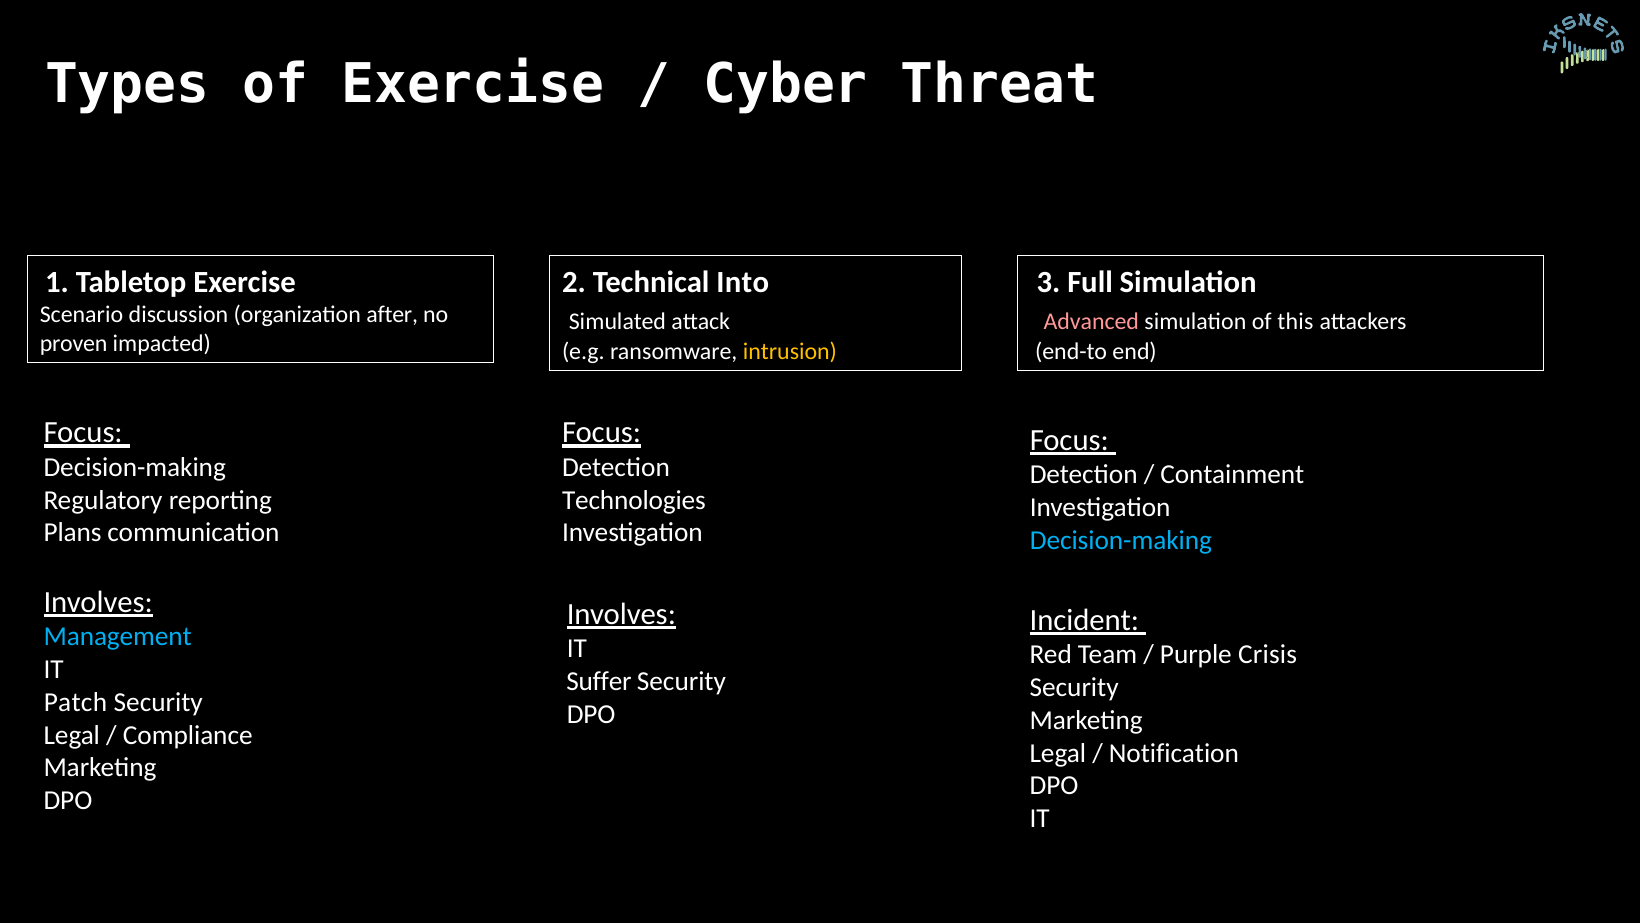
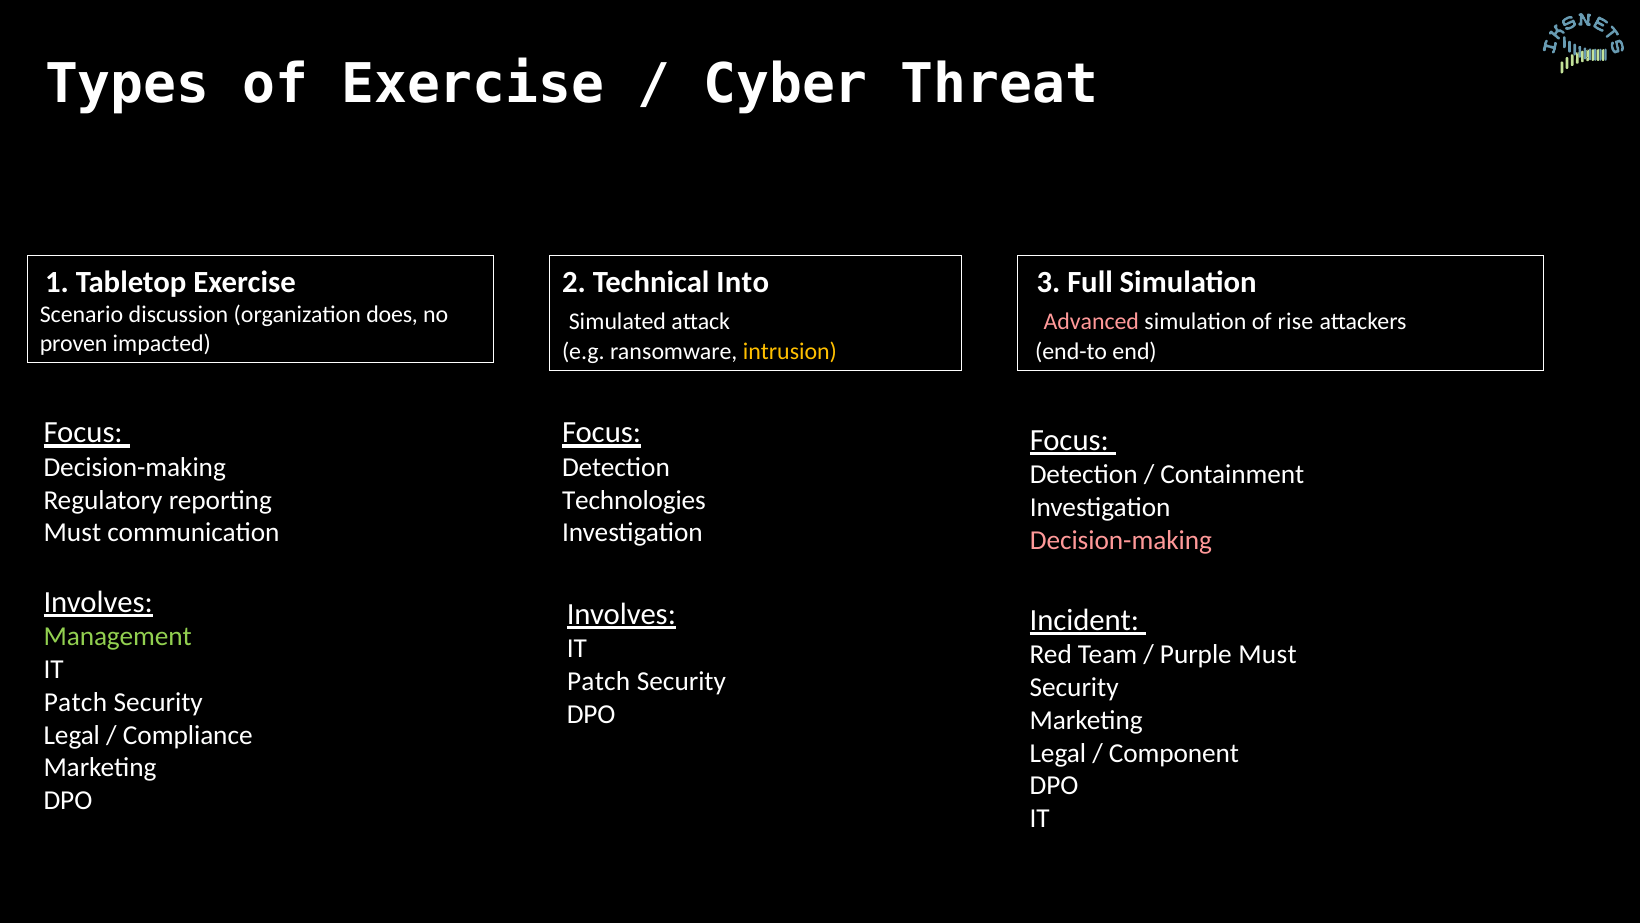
after: after -> does
this: this -> rise
Plans at (73, 533): Plans -> Must
Decision-making at (1121, 540) colour: light blue -> pink
Management colour: light blue -> light green
Purple Crisis: Crisis -> Must
Suffer at (599, 681): Suffer -> Patch
Notification: Notification -> Component
